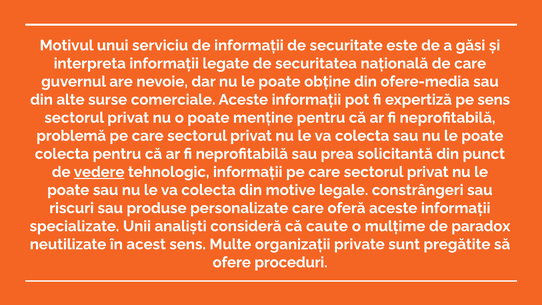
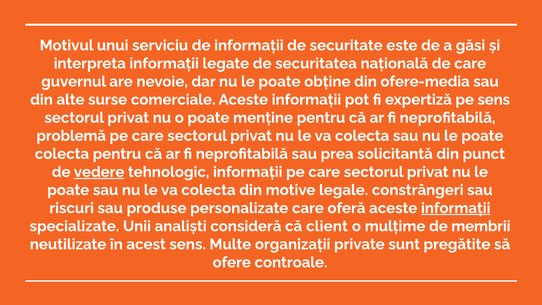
informații at (456, 208) underline: none -> present
caute: caute -> client
paradox: paradox -> membrii
proceduri: proceduri -> controale
